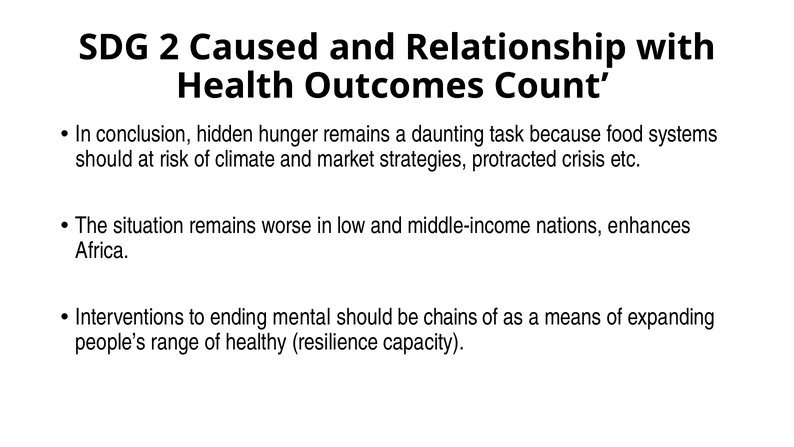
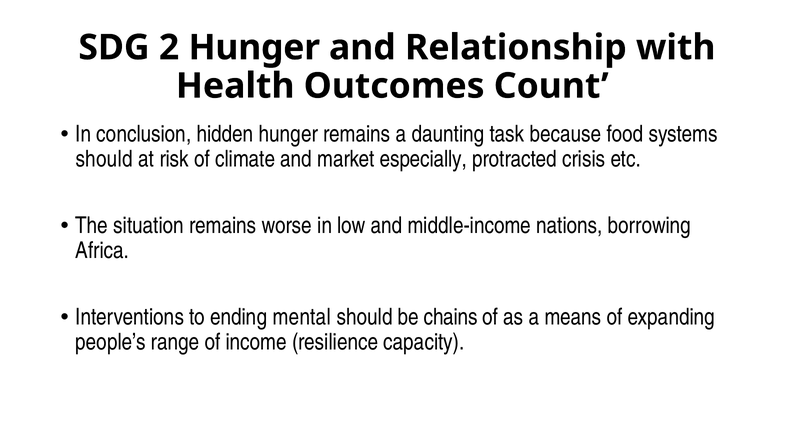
2 Caused: Caused -> Hunger
strategies: strategies -> especially
enhances: enhances -> borrowing
healthy: healthy -> income
